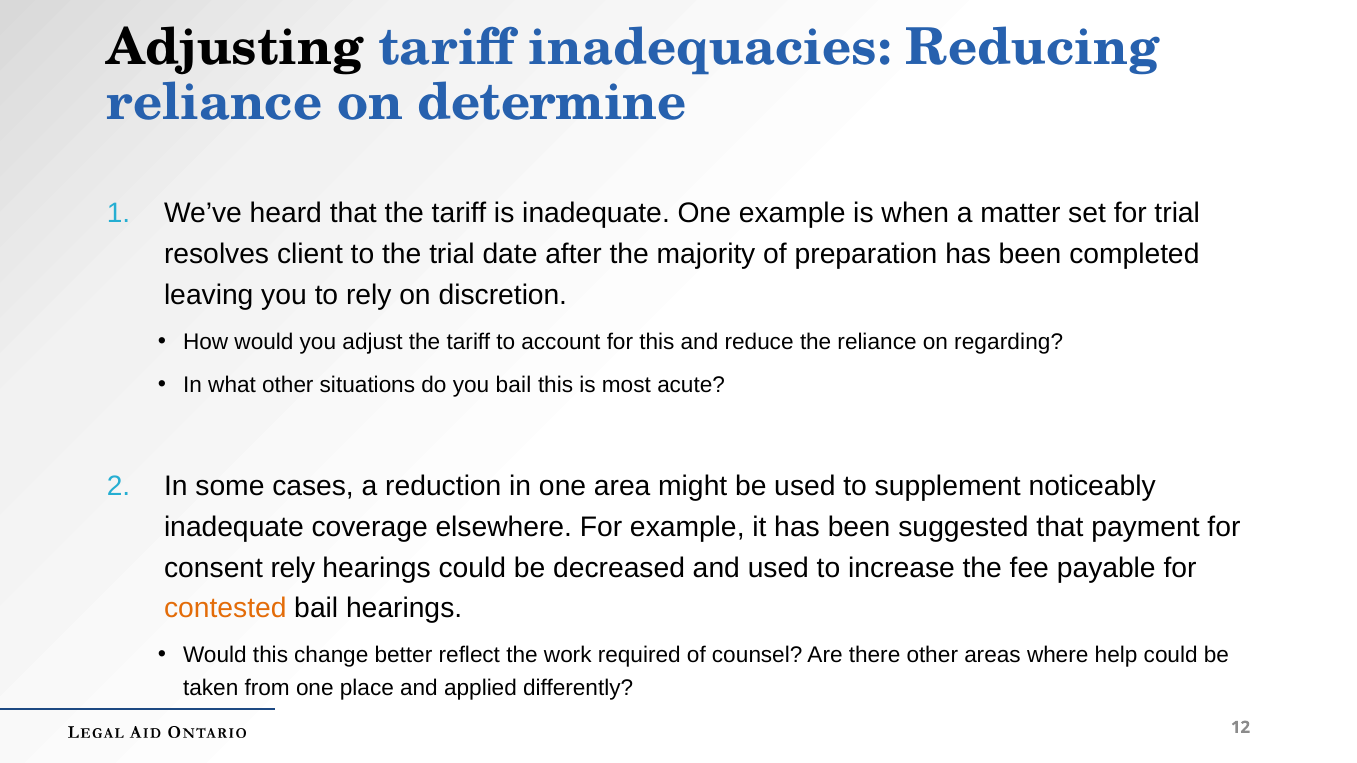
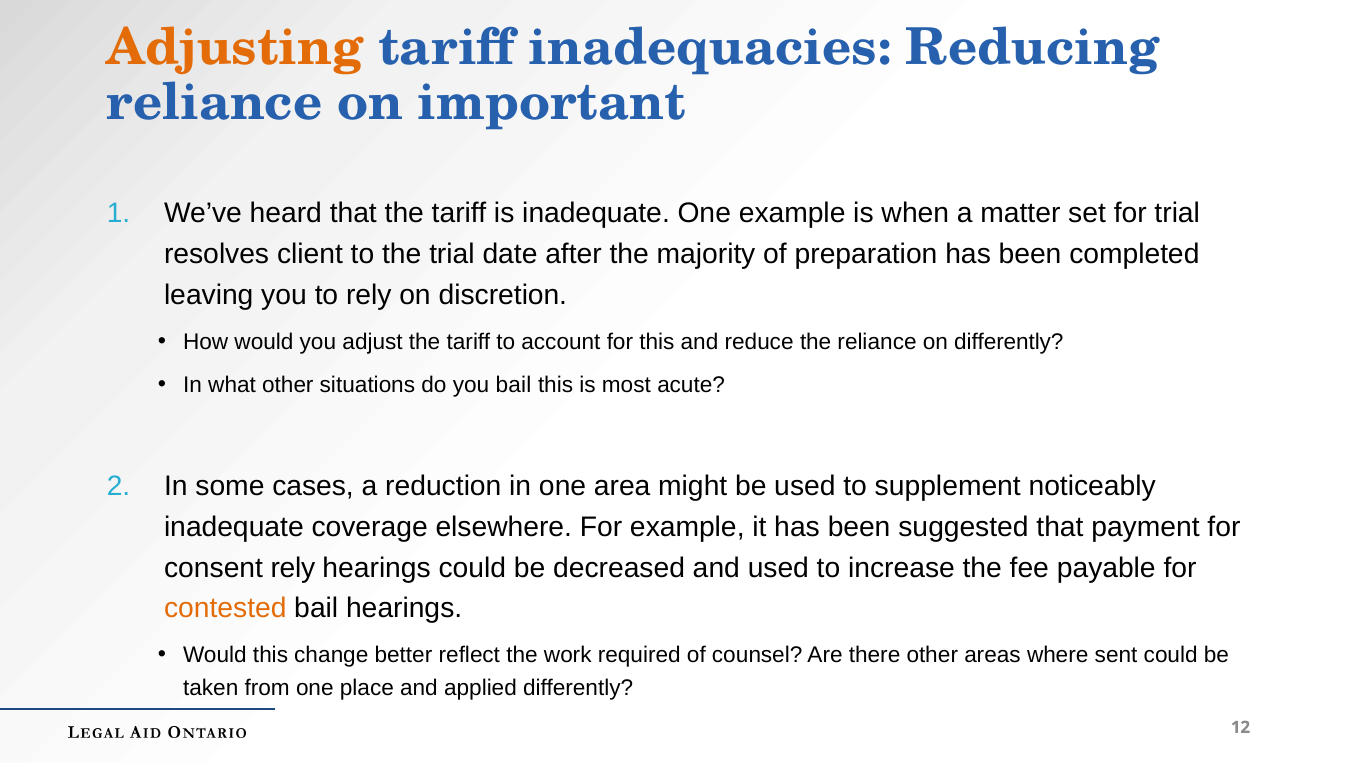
Adjusting colour: black -> orange
determine: determine -> important
on regarding: regarding -> differently
help: help -> sent
